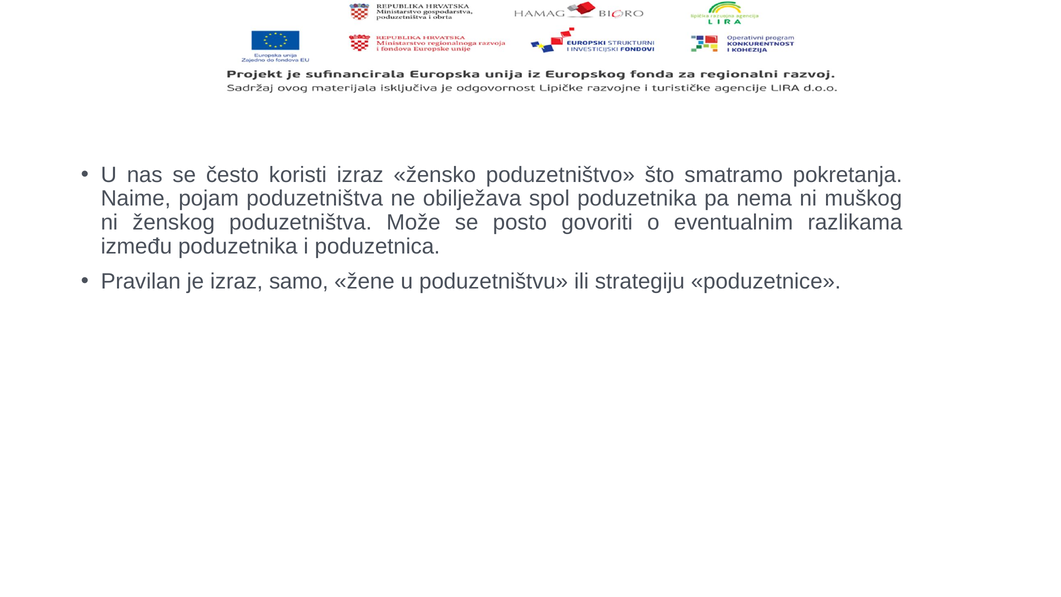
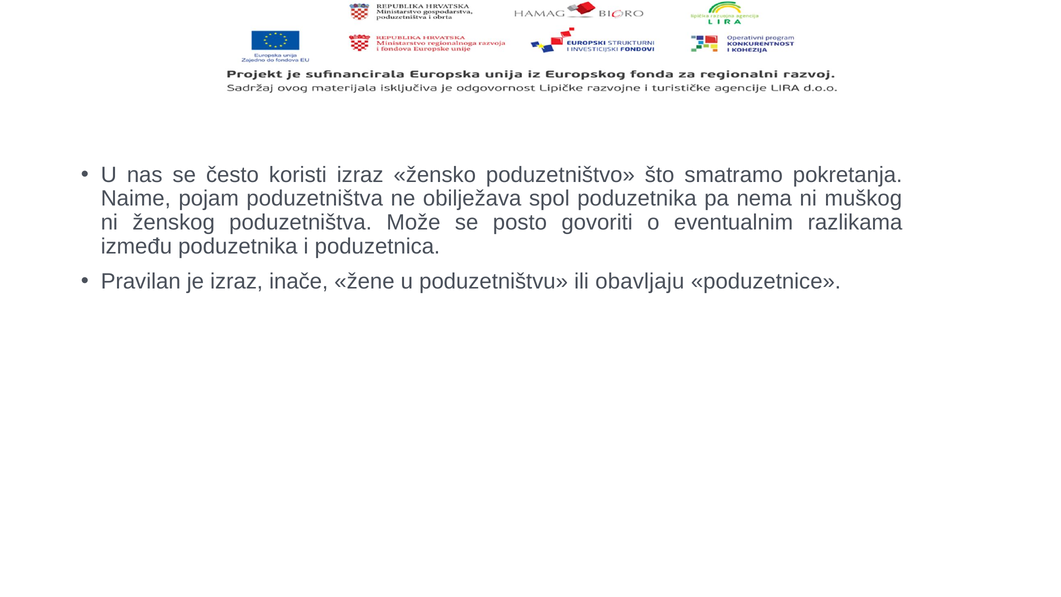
samo: samo -> inače
strategiju: strategiju -> obavljaju
